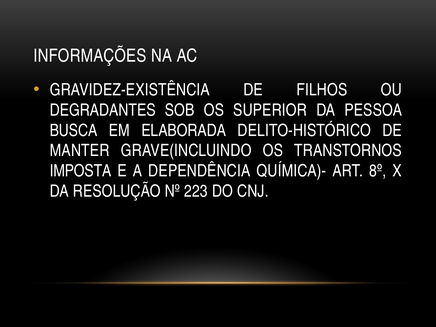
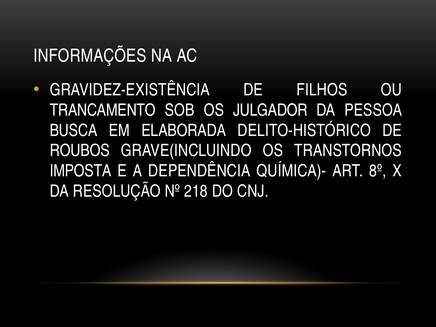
DEGRADANTES: DEGRADANTES -> TRANCAMENTO
SUPERIOR: SUPERIOR -> JULGADOR
MANTER: MANTER -> ROUBOS
223: 223 -> 218
